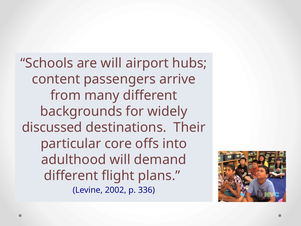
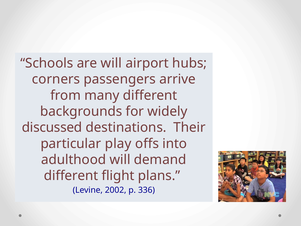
content: content -> corners
core: core -> play
